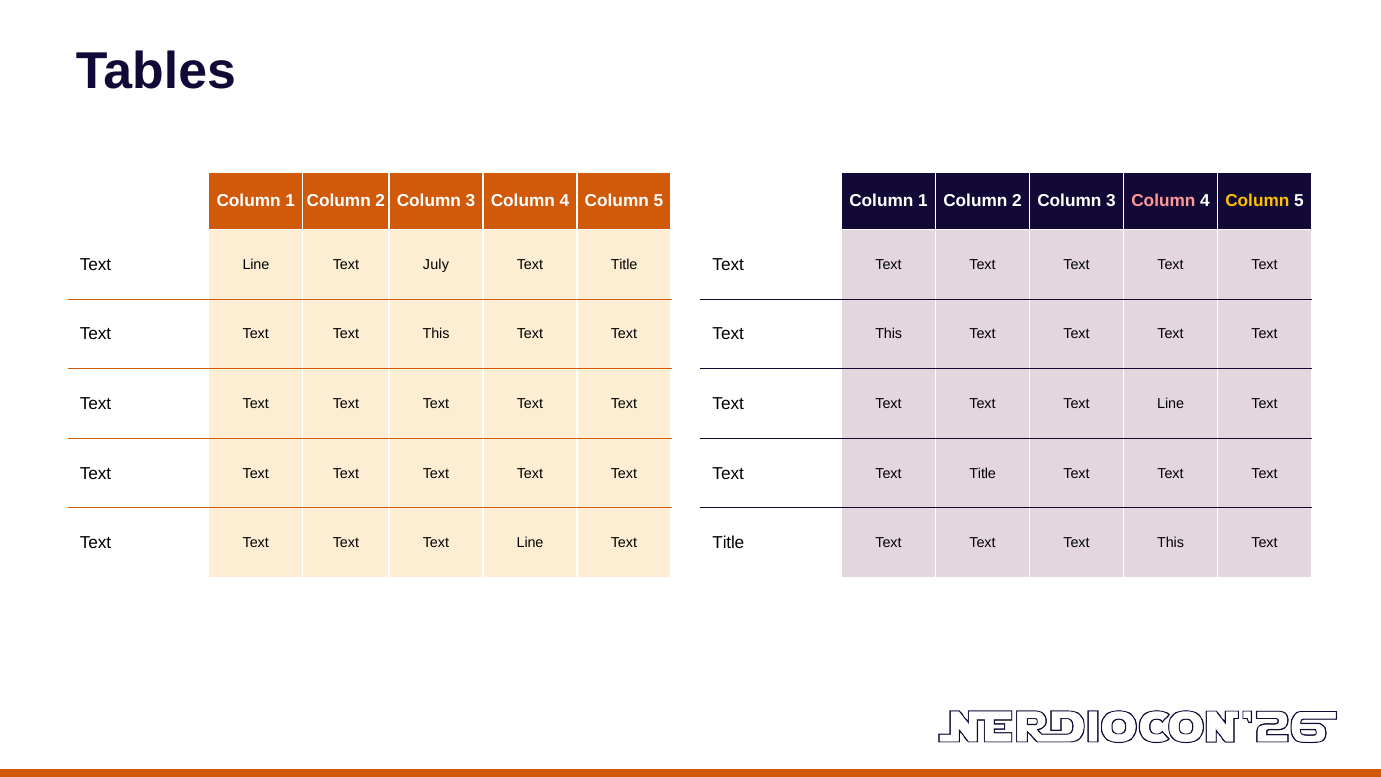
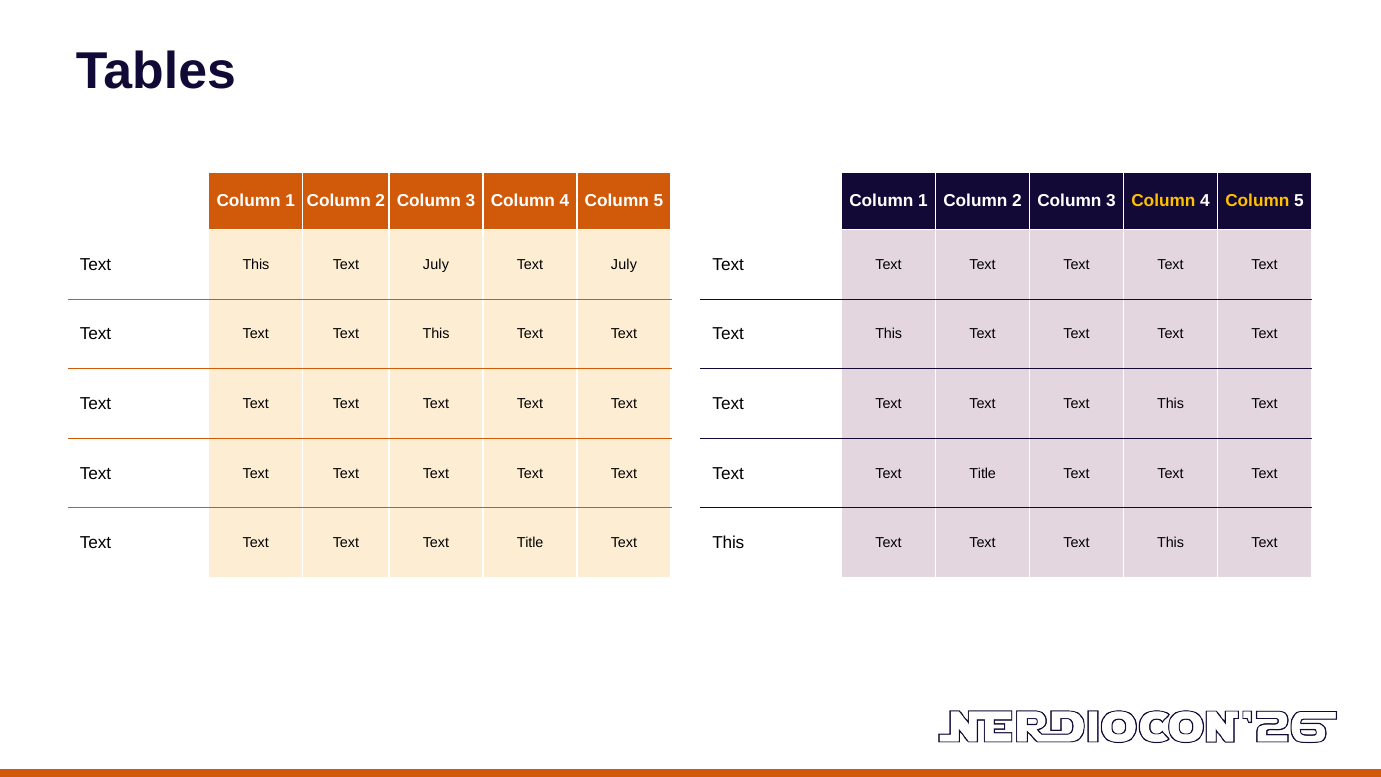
Column at (1163, 201) colour: pink -> yellow
Line at (256, 264): Line -> This
Title at (624, 264): Title -> July
Line at (1171, 404): Line -> This
Line at (530, 543): Line -> Title
Title at (728, 543): Title -> This
